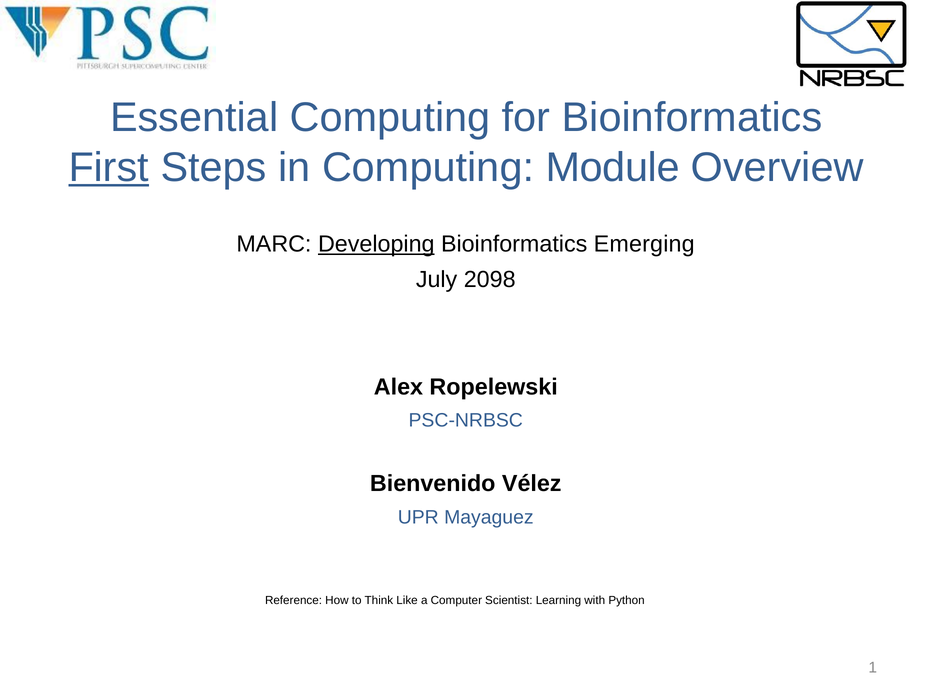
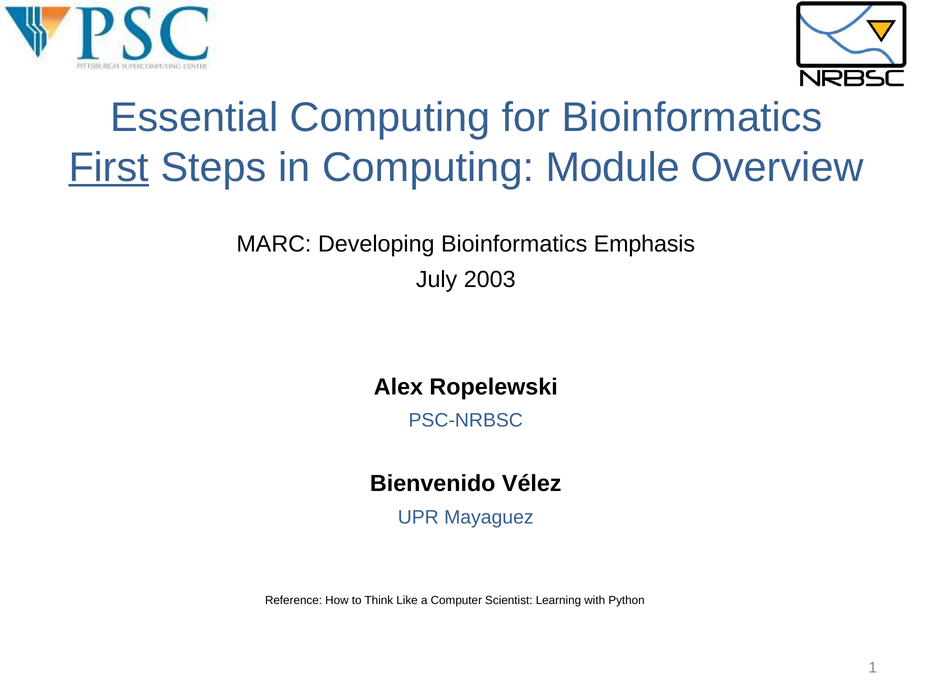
Developing underline: present -> none
Emerging: Emerging -> Emphasis
2098: 2098 -> 2003
